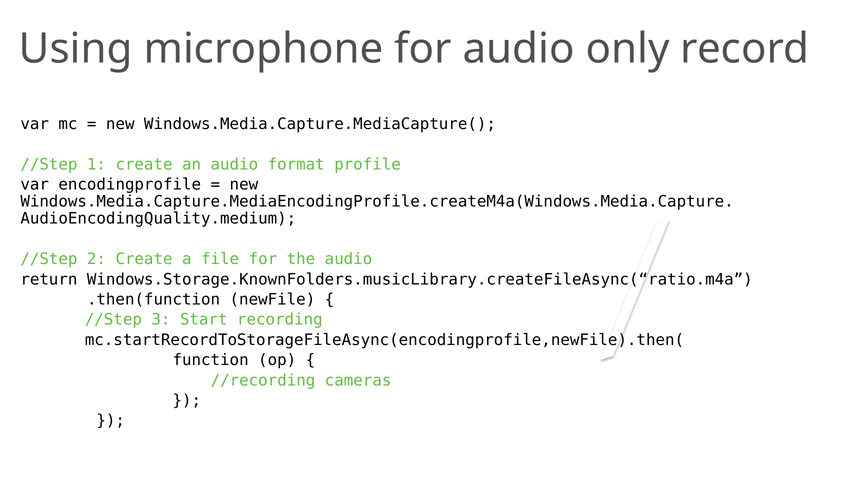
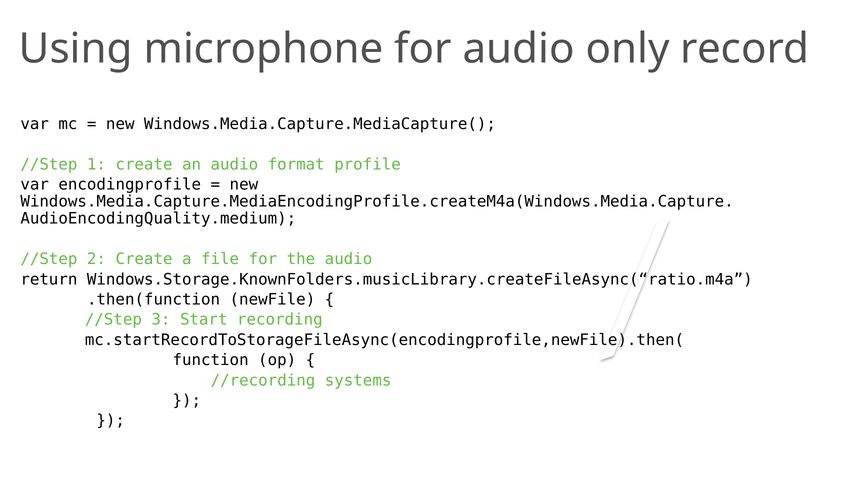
cameras: cameras -> systems
